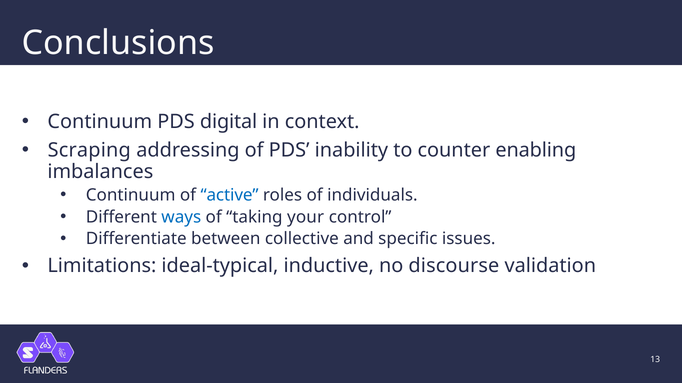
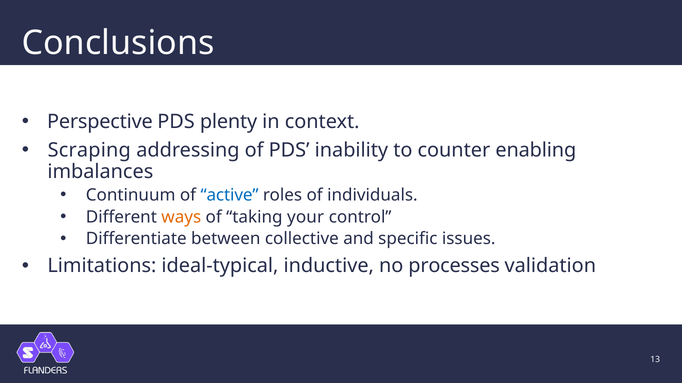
Continuum at (100, 122): Continuum -> Perspective
digital: digital -> plenty
ways colour: blue -> orange
discourse: discourse -> processes
